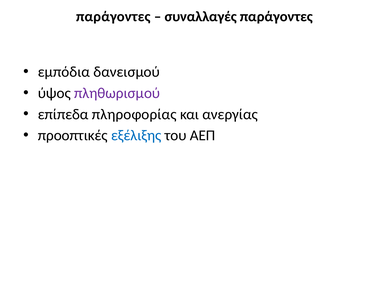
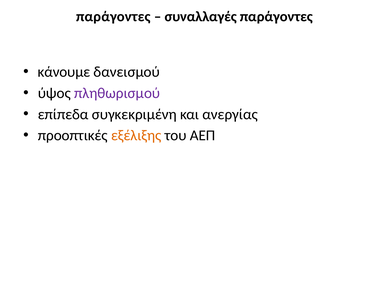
εμπόδια: εμπόδια -> κάνουμε
πληροφορίας: πληροφορίας -> συγκεκριμένη
εξέλιξης colour: blue -> orange
